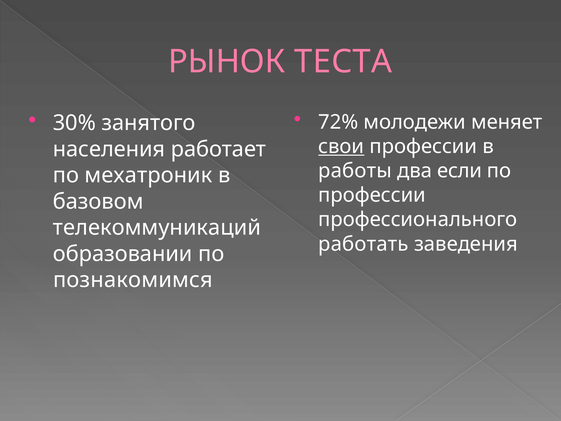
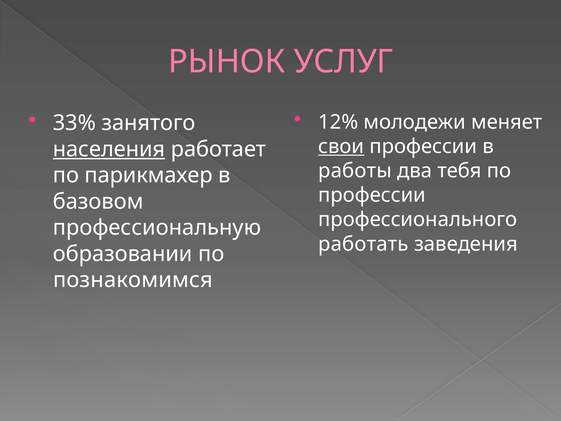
ТЕСТА: ТЕСТА -> УСЛУГ
72%: 72% -> 12%
30%: 30% -> 33%
населения underline: none -> present
если: если -> тебя
мехатроник: мехатроник -> парикмахер
телекоммуникаций: телекоммуникаций -> профессиональную
